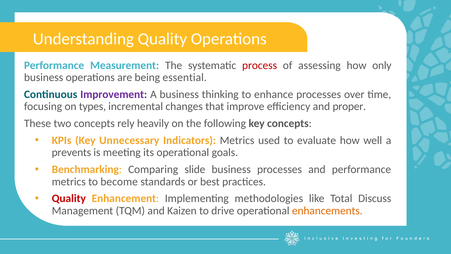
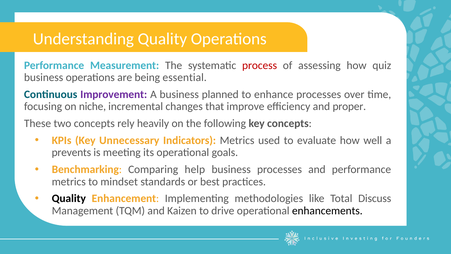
only: only -> quiz
thinking: thinking -> planned
types: types -> niche
slide: slide -> help
become: become -> mindset
Quality at (69, 198) colour: red -> black
enhancements colour: orange -> black
